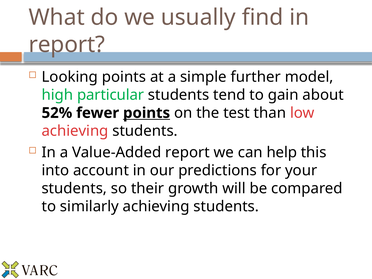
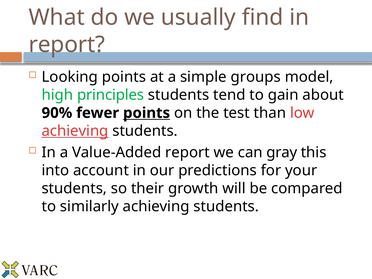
further: further -> groups
particular: particular -> principles
52%: 52% -> 90%
achieving at (75, 131) underline: none -> present
help: help -> gray
